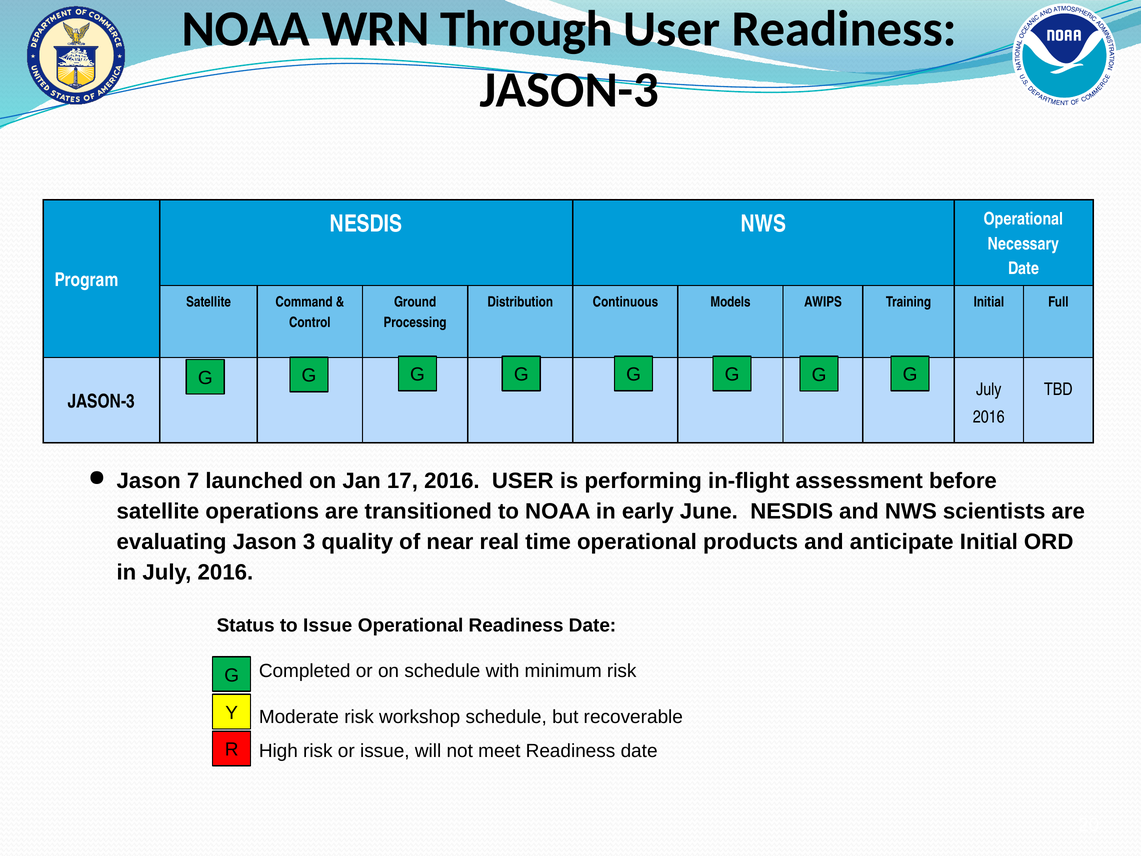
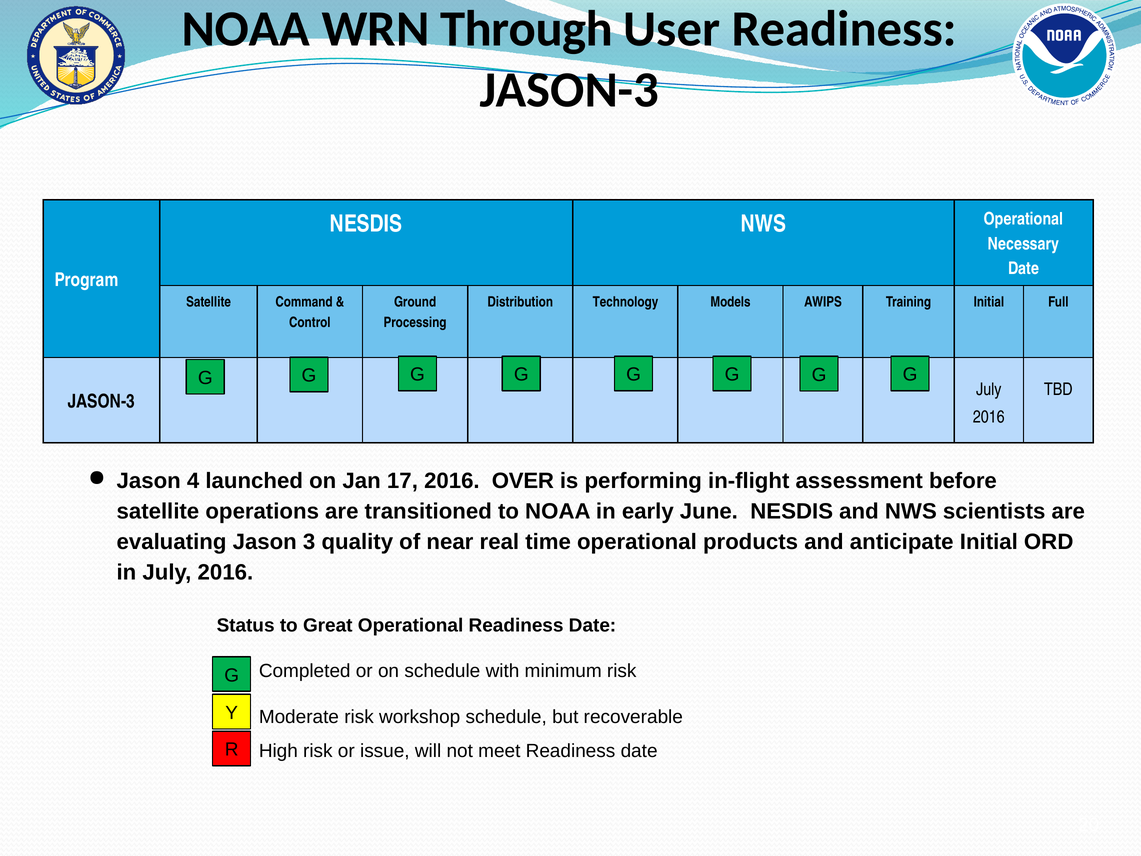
Continuous: Continuous -> Technology
7: 7 -> 4
2016 USER: USER -> OVER
to Issue: Issue -> Great
